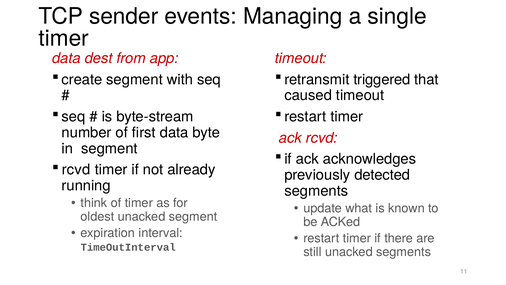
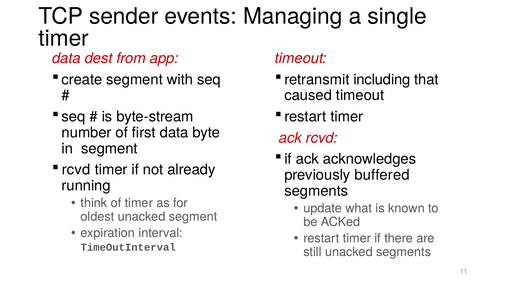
triggered: triggered -> including
detected: detected -> buffered
